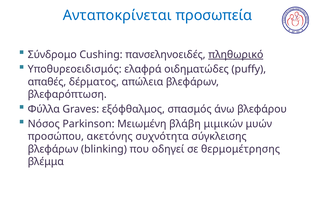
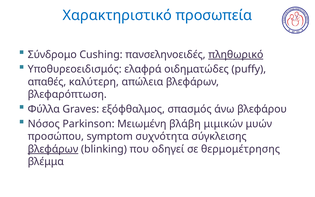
Ανταποκρίνεται: Ανταποκρίνεται -> Χαρακτηριστικό
δέρματος: δέρματος -> καλύτερη
ακετόνης: ακετόνης -> symptom
βλεφάρων at (53, 149) underline: none -> present
